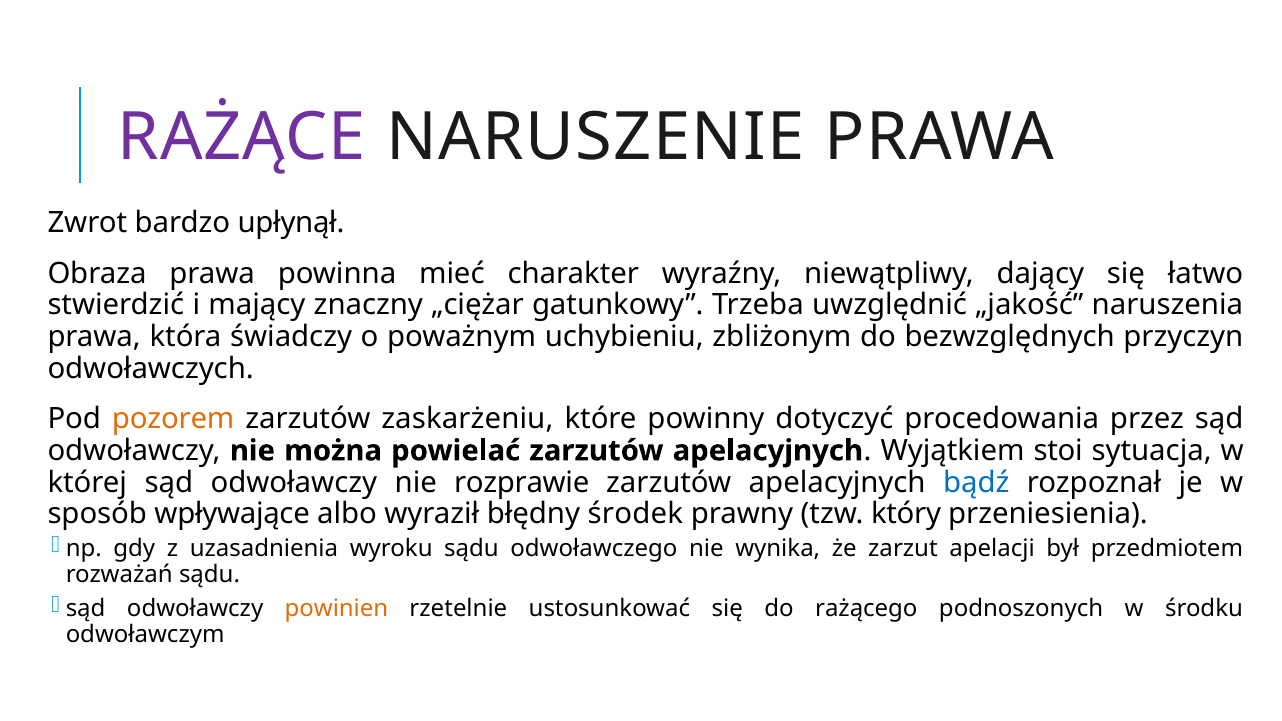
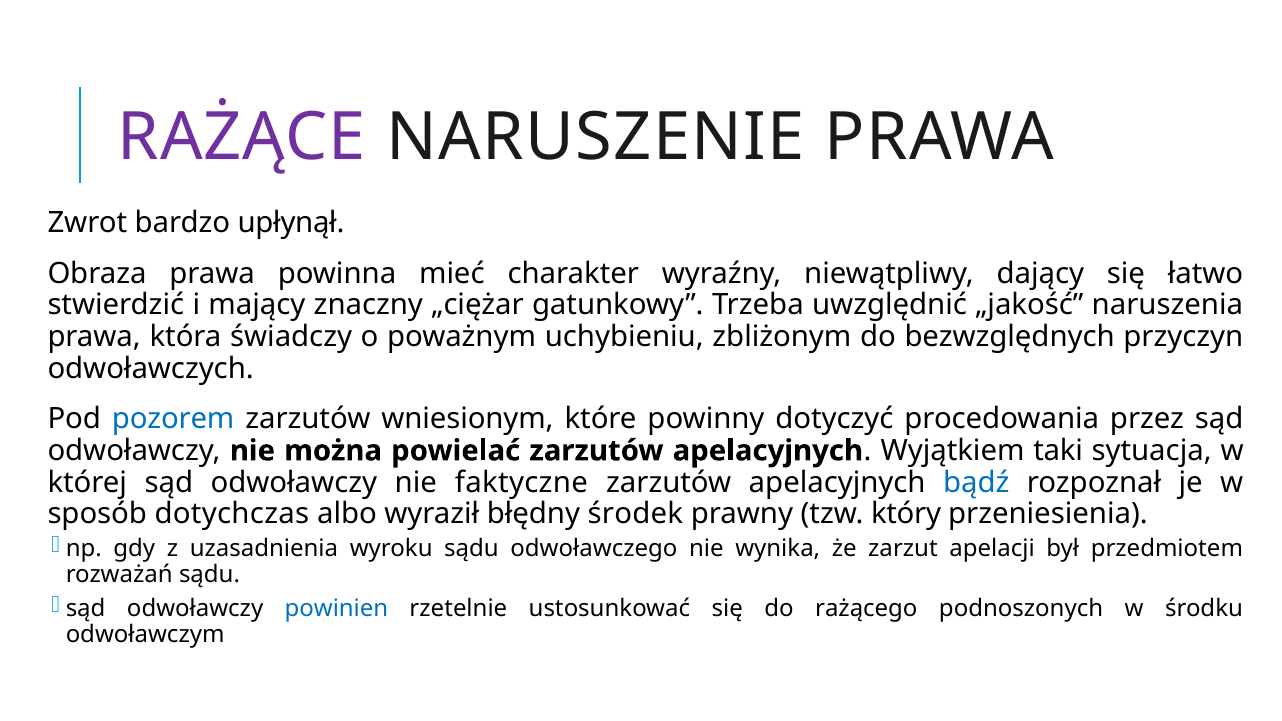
pozorem colour: orange -> blue
zaskarżeniu: zaskarżeniu -> wniesionym
stoi: stoi -> taki
rozprawie: rozprawie -> faktyczne
wpływające: wpływające -> dotychczas
powinien colour: orange -> blue
